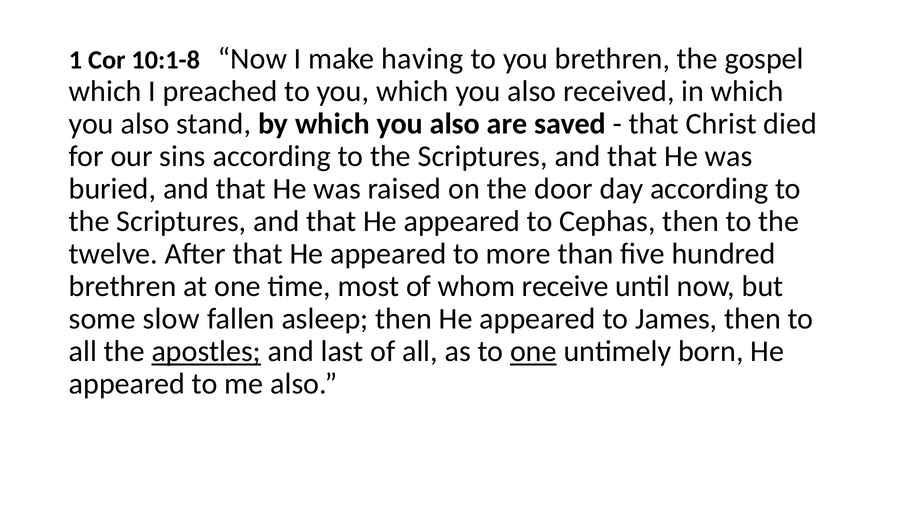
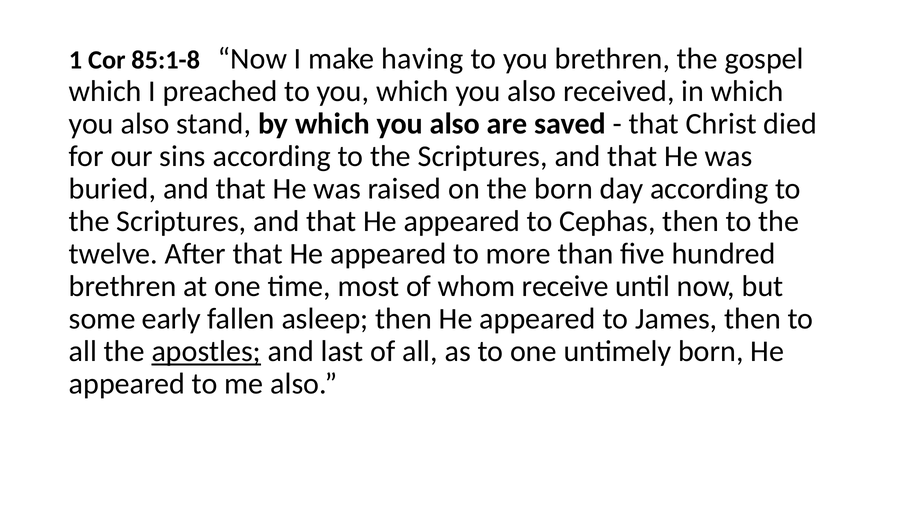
10:1-8: 10:1-8 -> 85:1-8
the door: door -> born
slow: slow -> early
one at (533, 351) underline: present -> none
